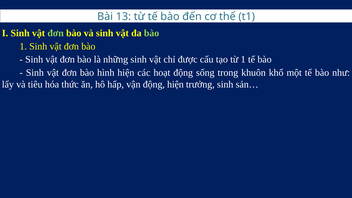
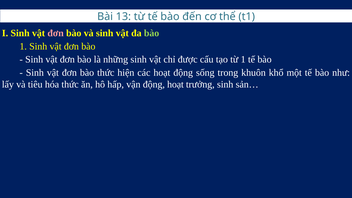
đơn at (56, 33) colour: light green -> pink
bào hình: hình -> thức
động hiện: hiện -> hoạt
